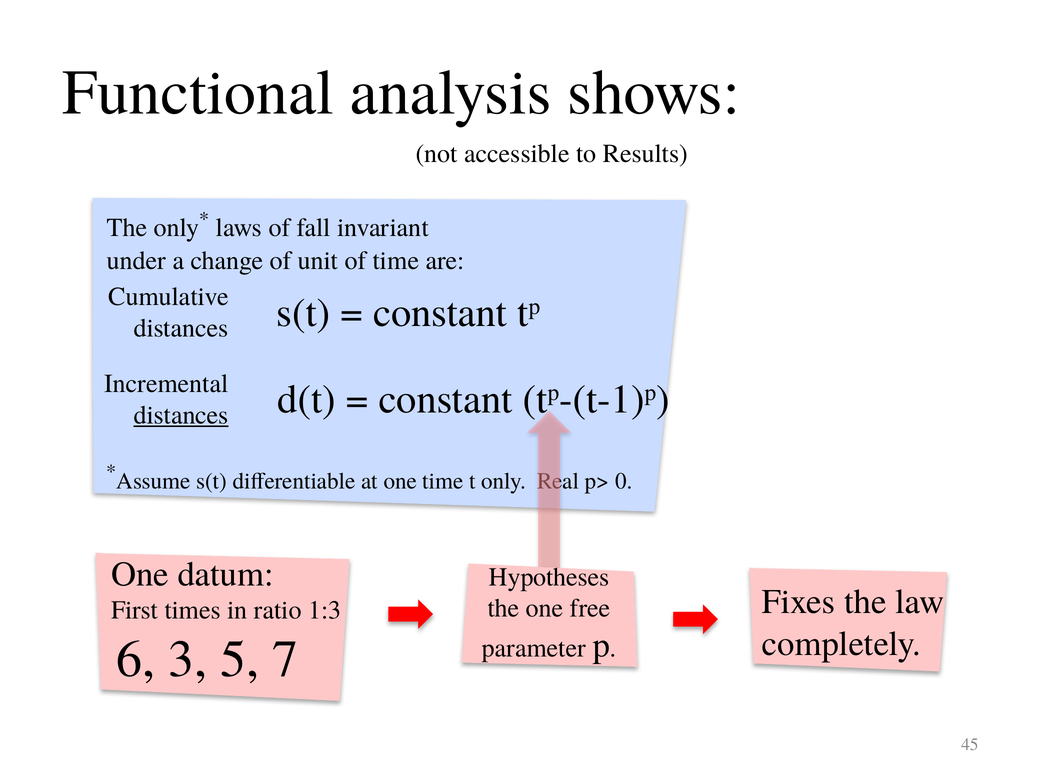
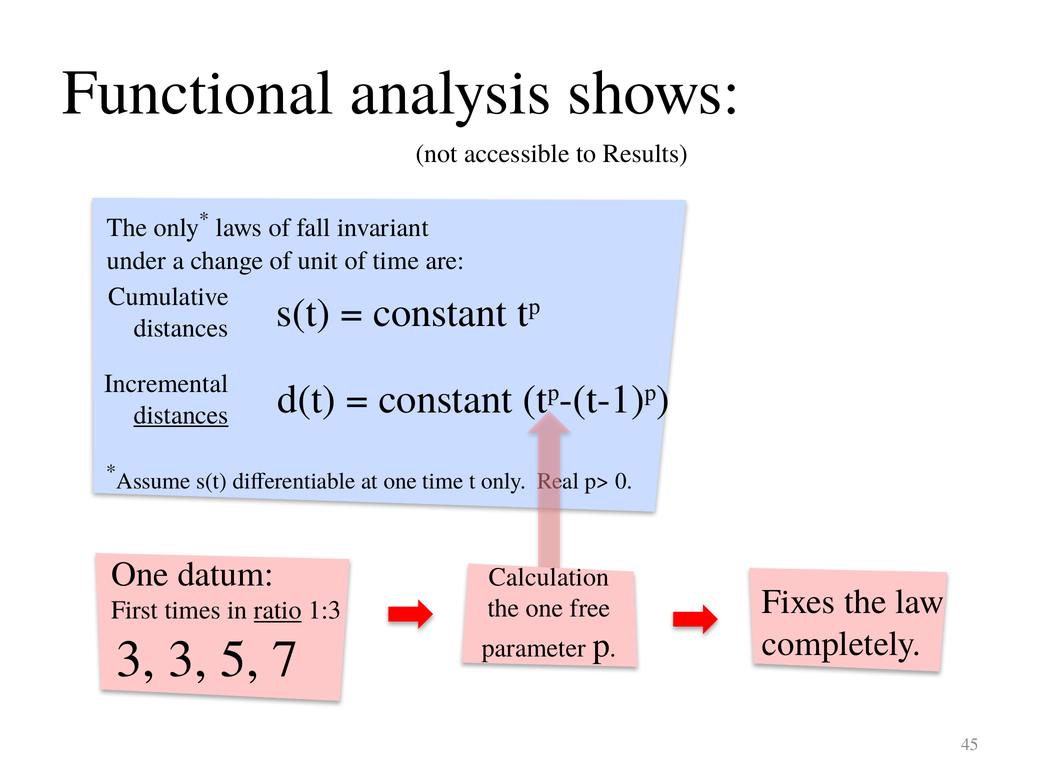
Hypotheses: Hypotheses -> Calculation
ratio underline: none -> present
6 at (136, 659): 6 -> 3
